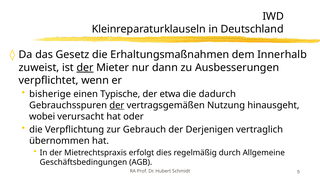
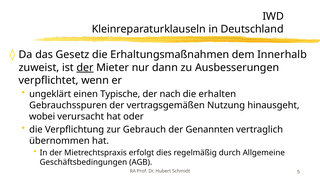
bisherige: bisherige -> ungeklärt
etwa: etwa -> nach
dadurch: dadurch -> erhalten
der at (117, 105) underline: present -> none
Derjenigen: Derjenigen -> Genannten
